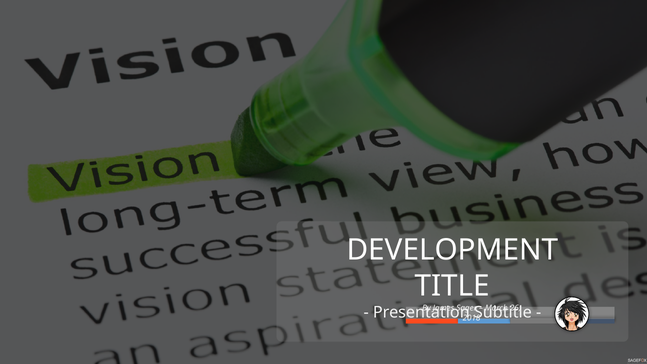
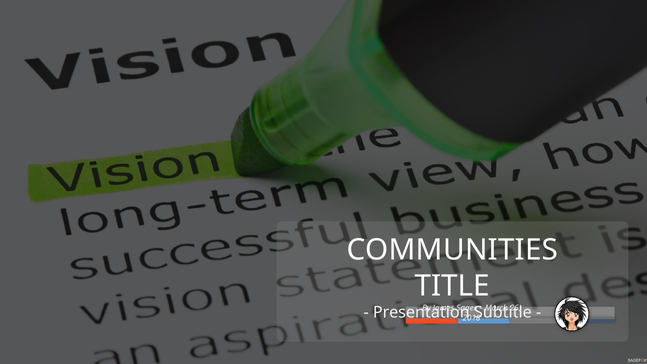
DEVELOPMENT: DEVELOPMENT -> COMMUNITIES
